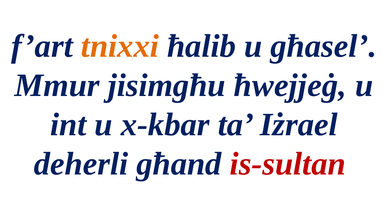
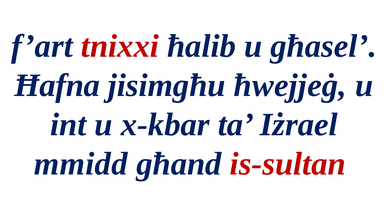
tnixxi colour: orange -> red
Mmur: Mmur -> Ħafna
deherli: deherli -> mmidd
